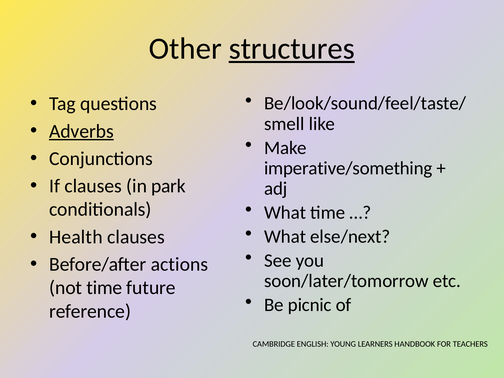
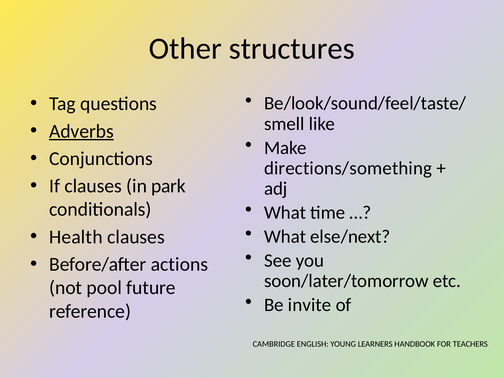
structures underline: present -> none
imperative/something: imperative/something -> directions/something
not time: time -> pool
picnic: picnic -> invite
